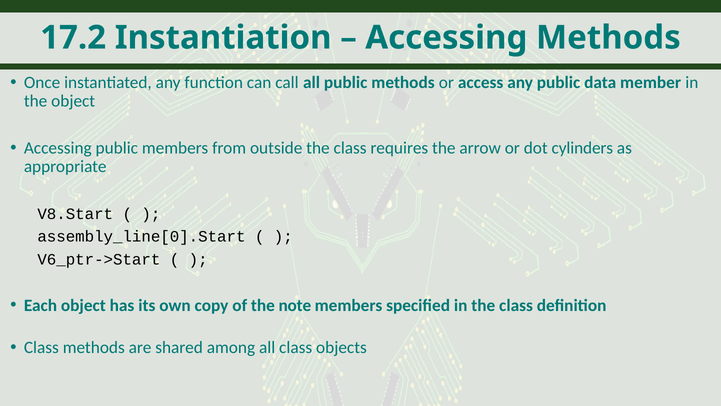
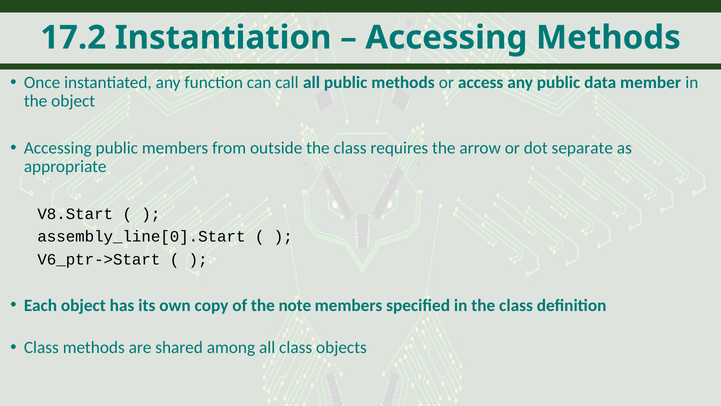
cylinders: cylinders -> separate
